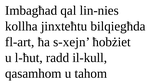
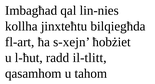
il-kull: il-kull -> il-tlitt
